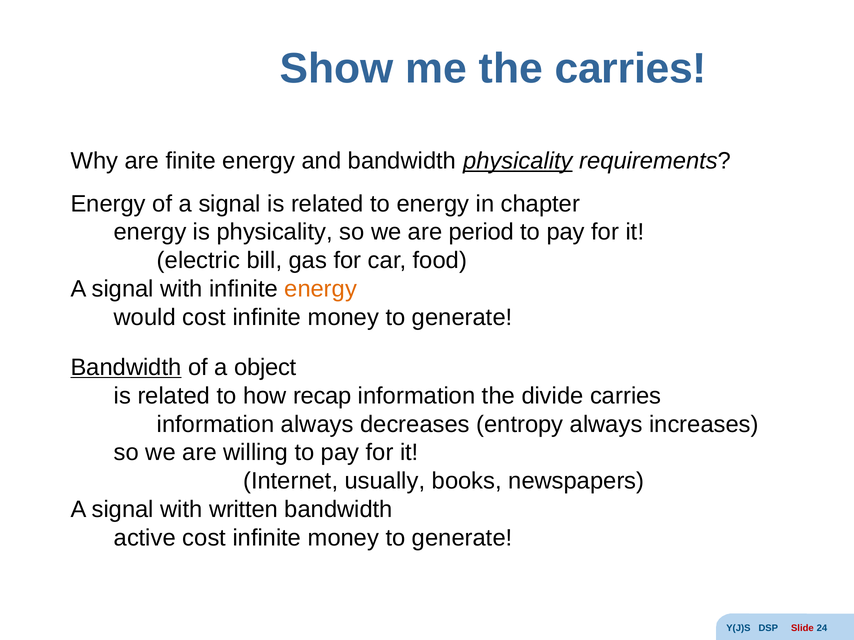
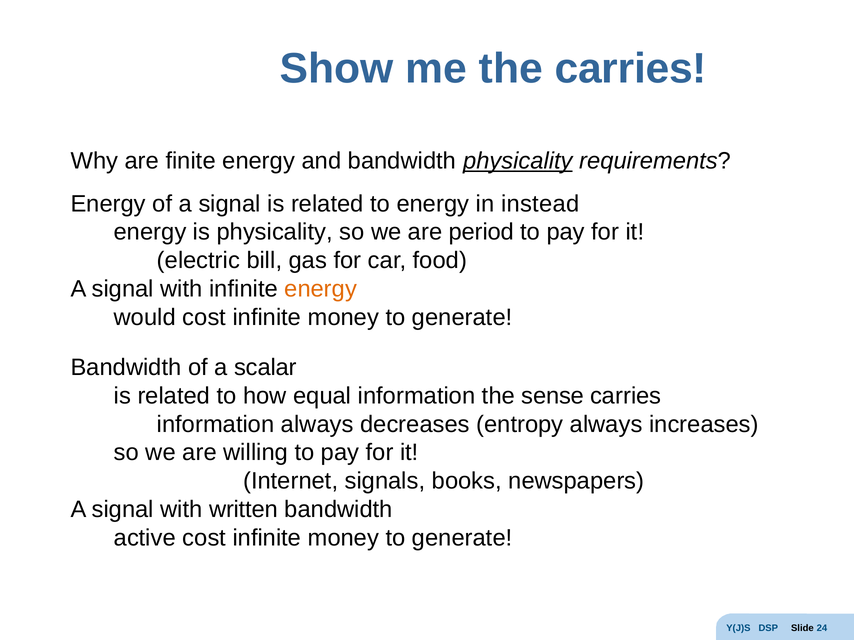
chapter: chapter -> instead
Bandwidth at (126, 368) underline: present -> none
object: object -> scalar
recap: recap -> equal
divide: divide -> sense
usually: usually -> signals
Slide colour: red -> black
